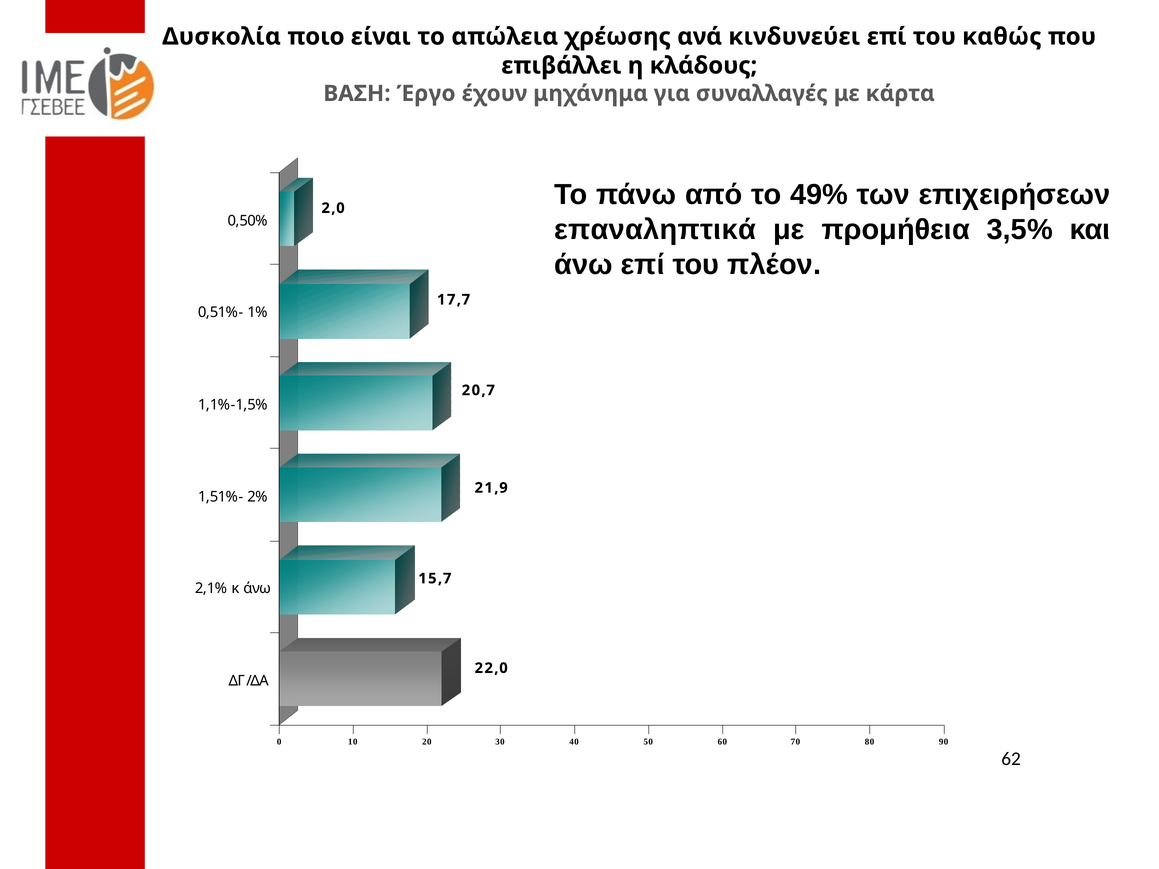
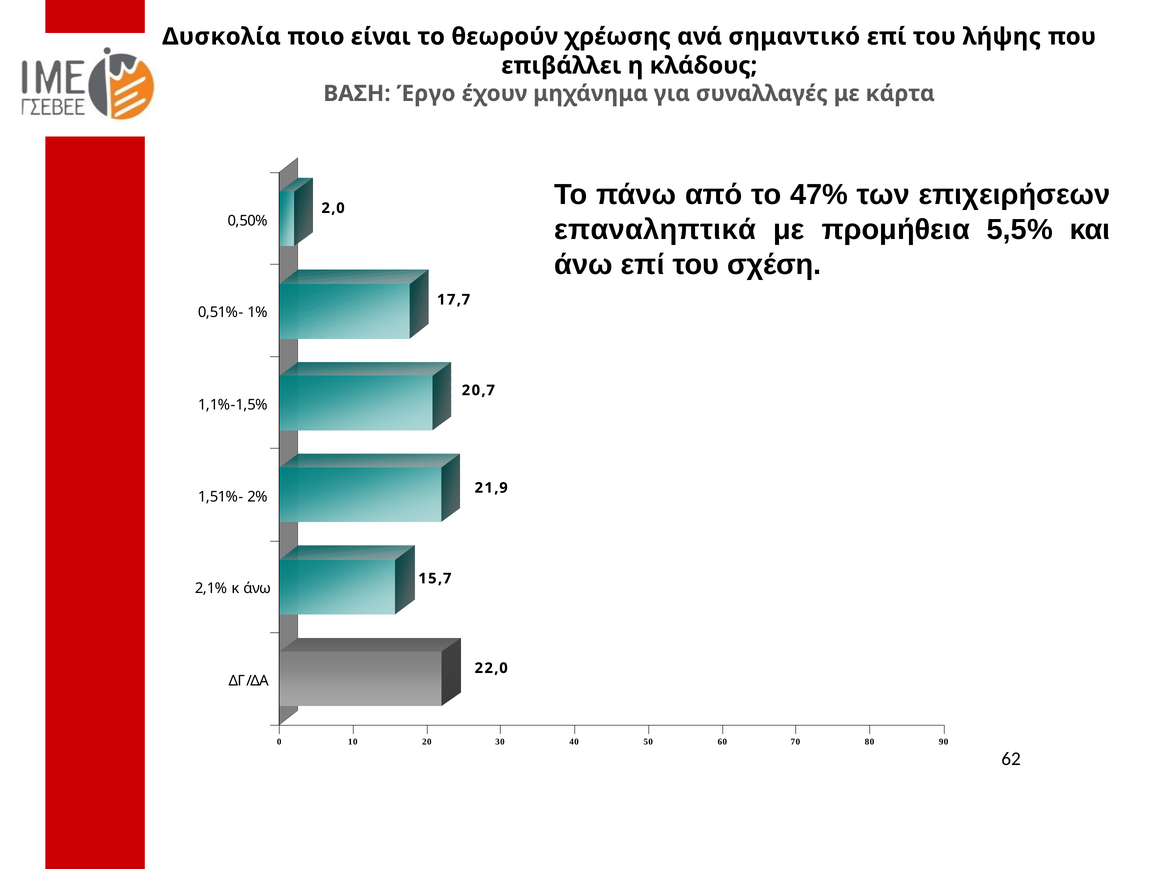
απώλεια: απώλεια -> θεωρούν
κινδυνεύει: κινδυνεύει -> σημαντικό
καθώς: καθώς -> λήψης
49%: 49% -> 47%
3,5%: 3,5% -> 5,5%
πλέον: πλέον -> σχέση
